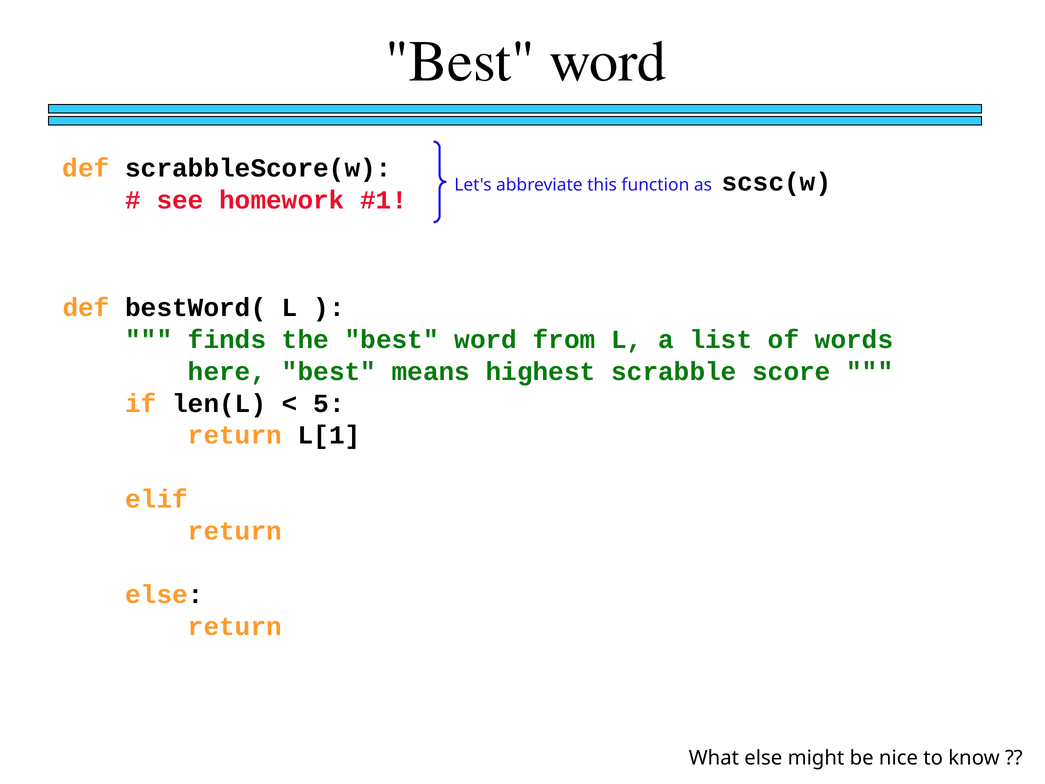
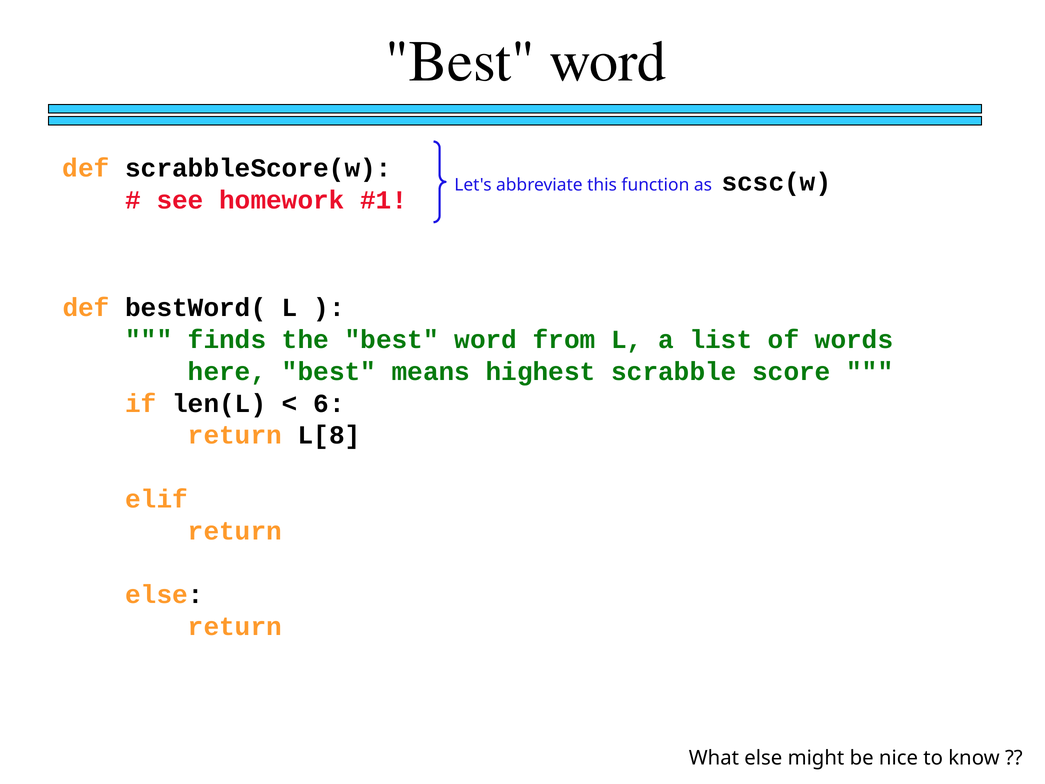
5: 5 -> 6
L[1: L[1 -> L[8
